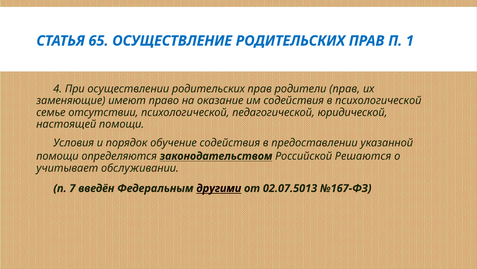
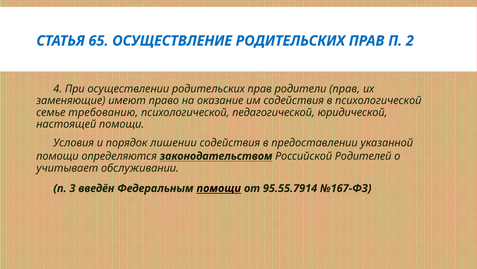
1: 1 -> 2
отсутствии: отсутствии -> требованию
обучение: обучение -> лишении
Решаются: Решаются -> Родителей
7: 7 -> 3
Федеральным другими: другими -> помощи
02.07.5013: 02.07.5013 -> 95.55.7914
